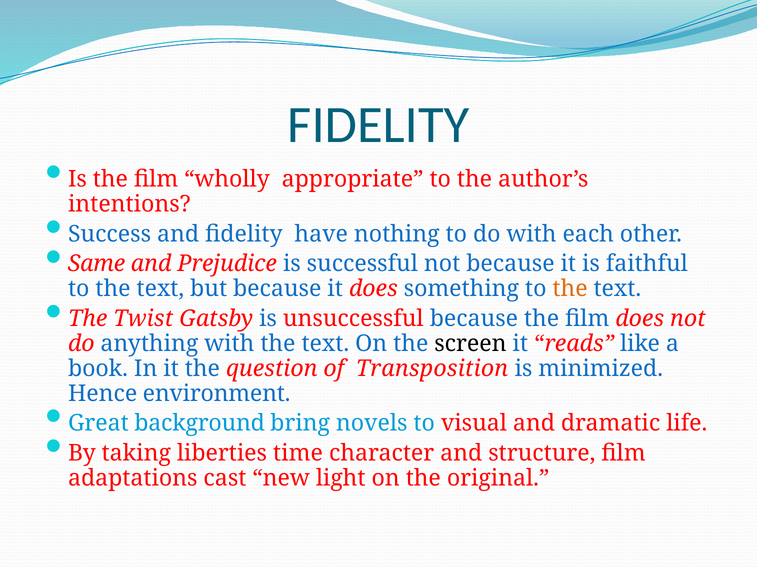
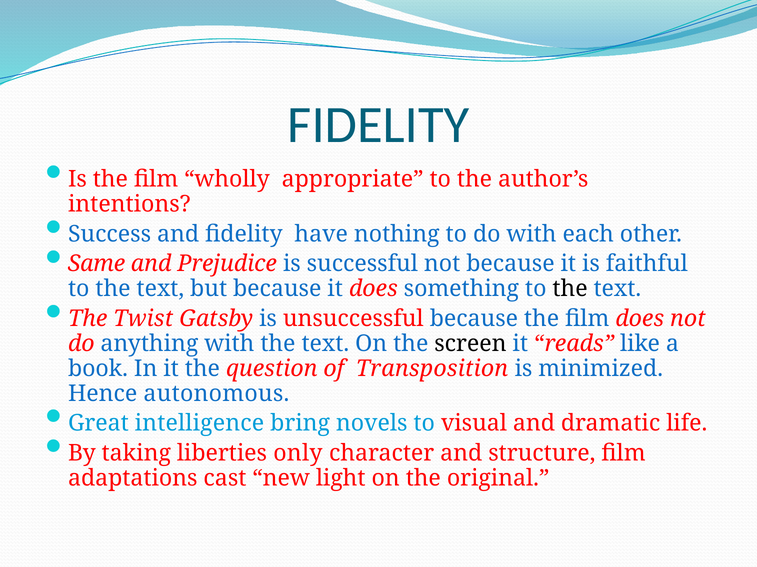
the at (570, 289) colour: orange -> black
environment: environment -> autonomous
background: background -> intelligence
time: time -> only
